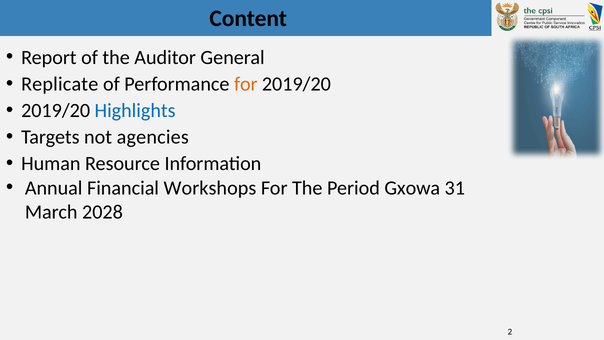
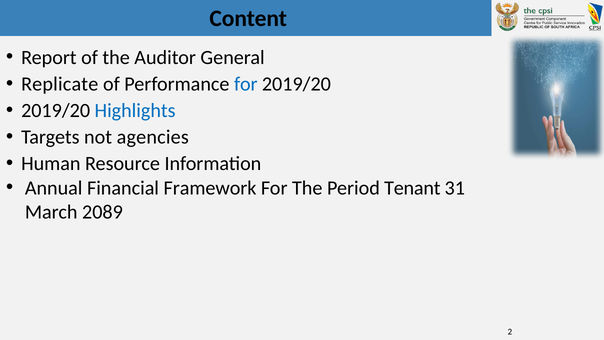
for at (246, 84) colour: orange -> blue
Workshops: Workshops -> Framework
Gxowa: Gxowa -> Tenant
2028: 2028 -> 2089
